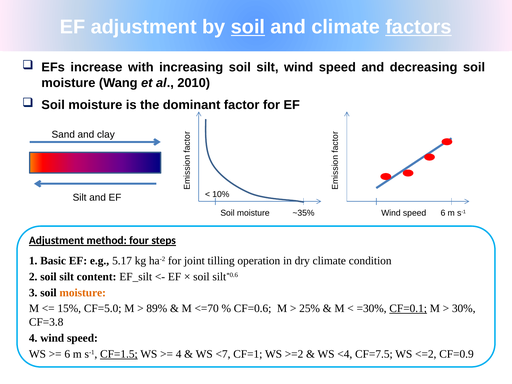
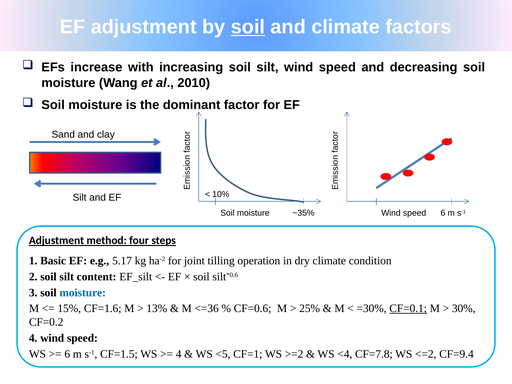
factors underline: present -> none
moisture at (83, 293) colour: orange -> blue
CF=5.0: CF=5.0 -> CF=1.6
89%: 89% -> 13%
<=70: <=70 -> <=36
CF=3.8: CF=3.8 -> CF=0.2
CF=1.5 underline: present -> none
<7: <7 -> <5
CF=7.5: CF=7.5 -> CF=7.8
CF=0.9: CF=0.9 -> CF=9.4
